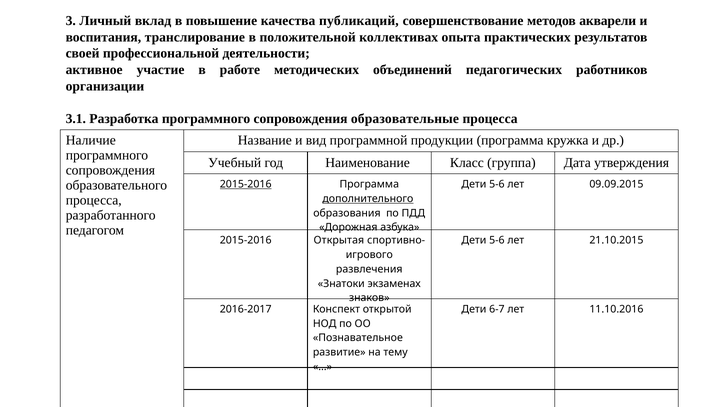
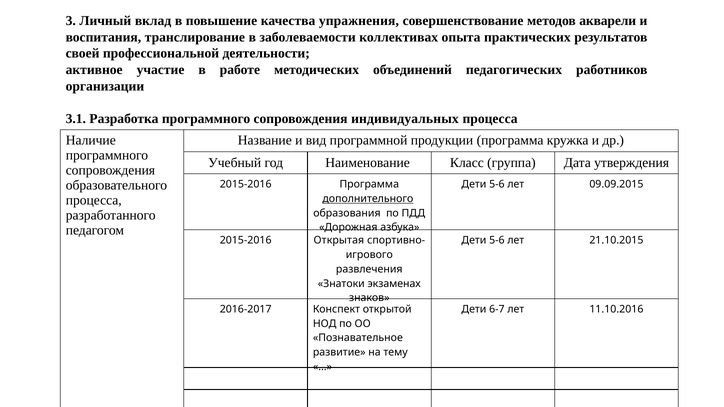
публикаций: публикаций -> упражнения
положительной: положительной -> заболеваемости
образовательные: образовательные -> индивидуальных
2015-2016 at (246, 184) underline: present -> none
